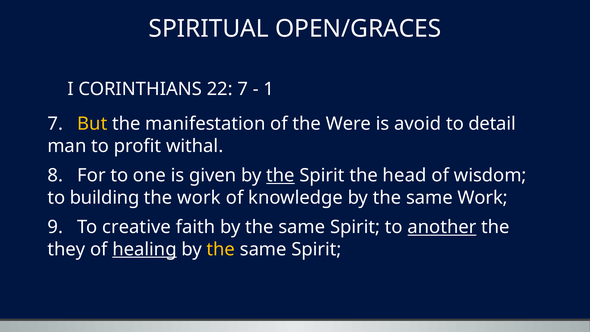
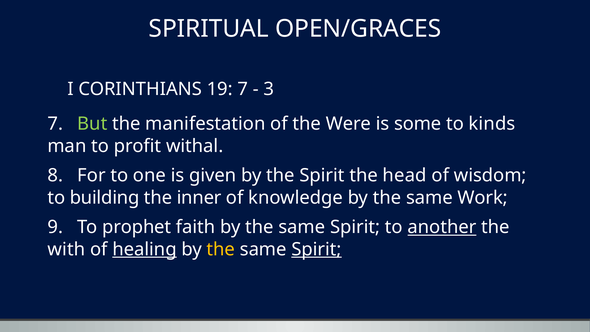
22: 22 -> 19
1: 1 -> 3
But colour: yellow -> light green
avoid: avoid -> some
detail: detail -> kinds
the at (280, 175) underline: present -> none
the work: work -> inner
creative: creative -> prophet
they: they -> with
Spirit at (316, 249) underline: none -> present
